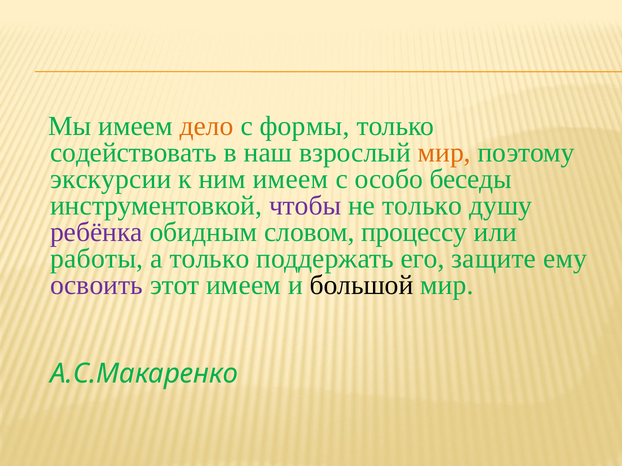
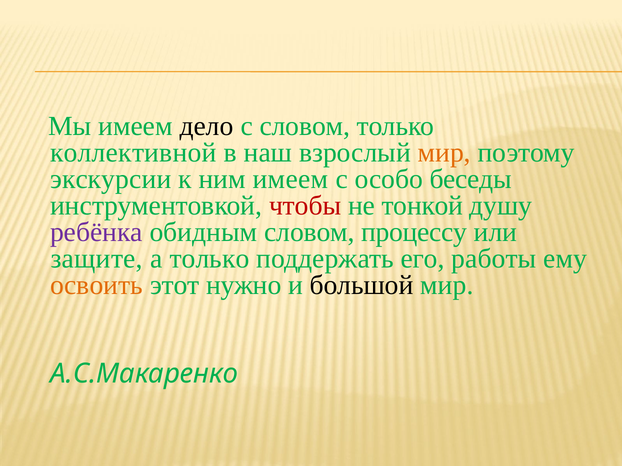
дело colour: orange -> black
с формы: формы -> словом
содействовать: содействовать -> коллективной
чтобы colour: purple -> red
не только: только -> тонкой
работы: работы -> защите
защите: защите -> работы
освоить colour: purple -> orange
этот имеем: имеем -> нужно
